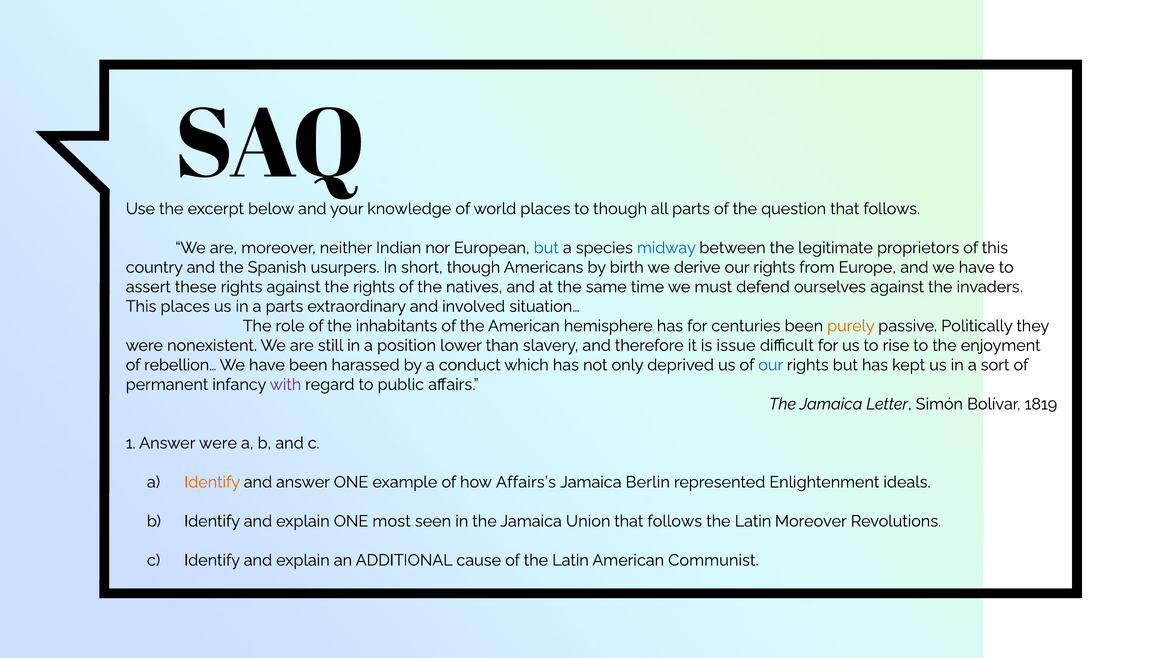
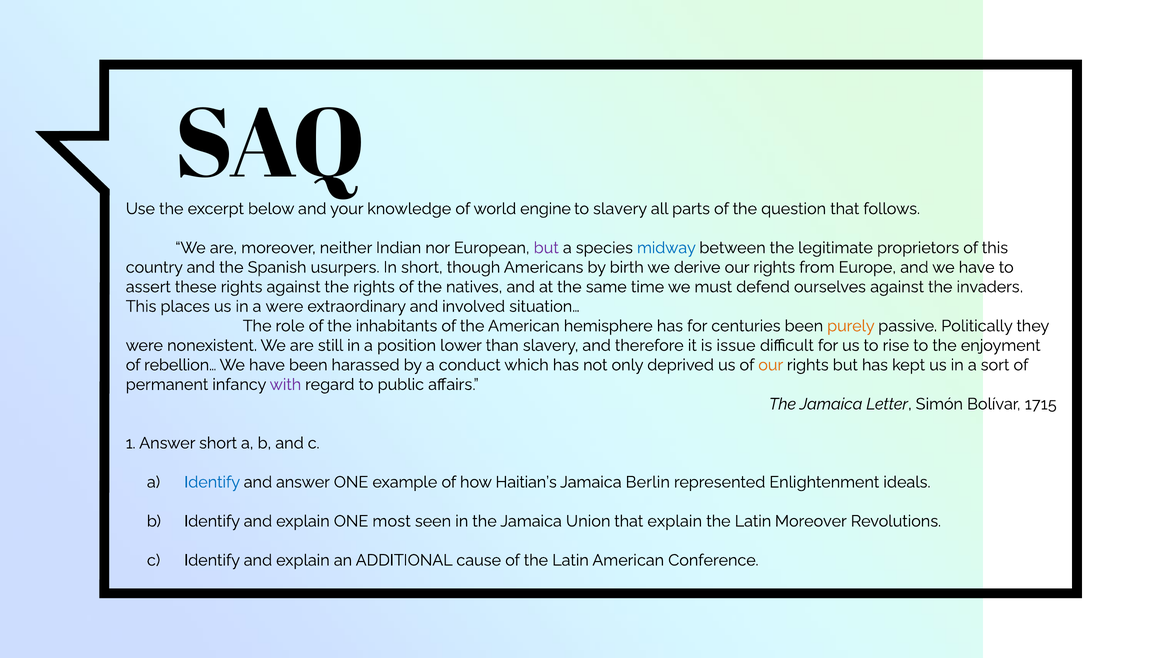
world places: places -> engine
to though: though -> slavery
but at (546, 248) colour: blue -> purple
a parts: parts -> were
our at (771, 365) colour: blue -> orange
1819: 1819 -> 1715
Answer were: were -> short
Identify at (212, 482) colour: orange -> blue
Affairs’s: Affairs’s -> Haitian’s
follows at (675, 521): follows -> explain
Communist: Communist -> Conference
